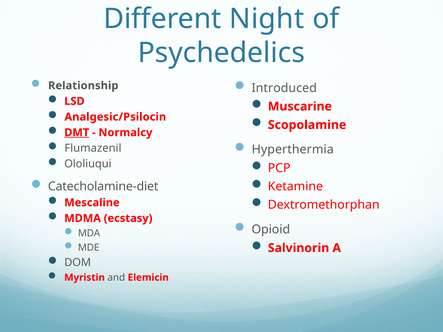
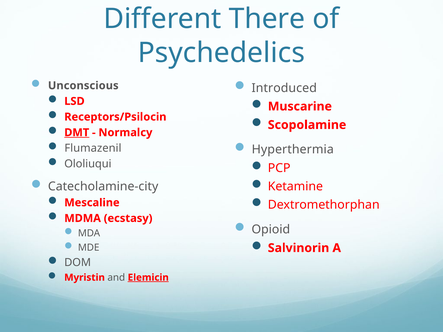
Night: Night -> There
Relationship: Relationship -> Unconscious
Analgesic/Psilocin: Analgesic/Psilocin -> Receptors/Psilocin
Catecholamine-diet: Catecholamine-diet -> Catecholamine-city
Elemicin underline: none -> present
